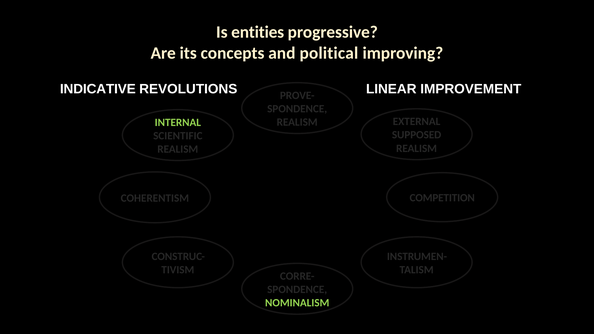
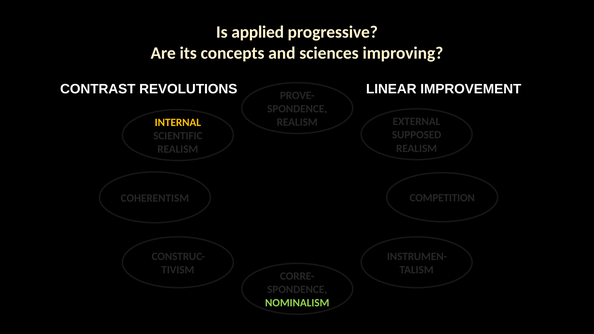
entities: entities -> applied
political: political -> sciences
INDICATIVE: INDICATIVE -> CONTRAST
INTERNAL colour: light green -> yellow
